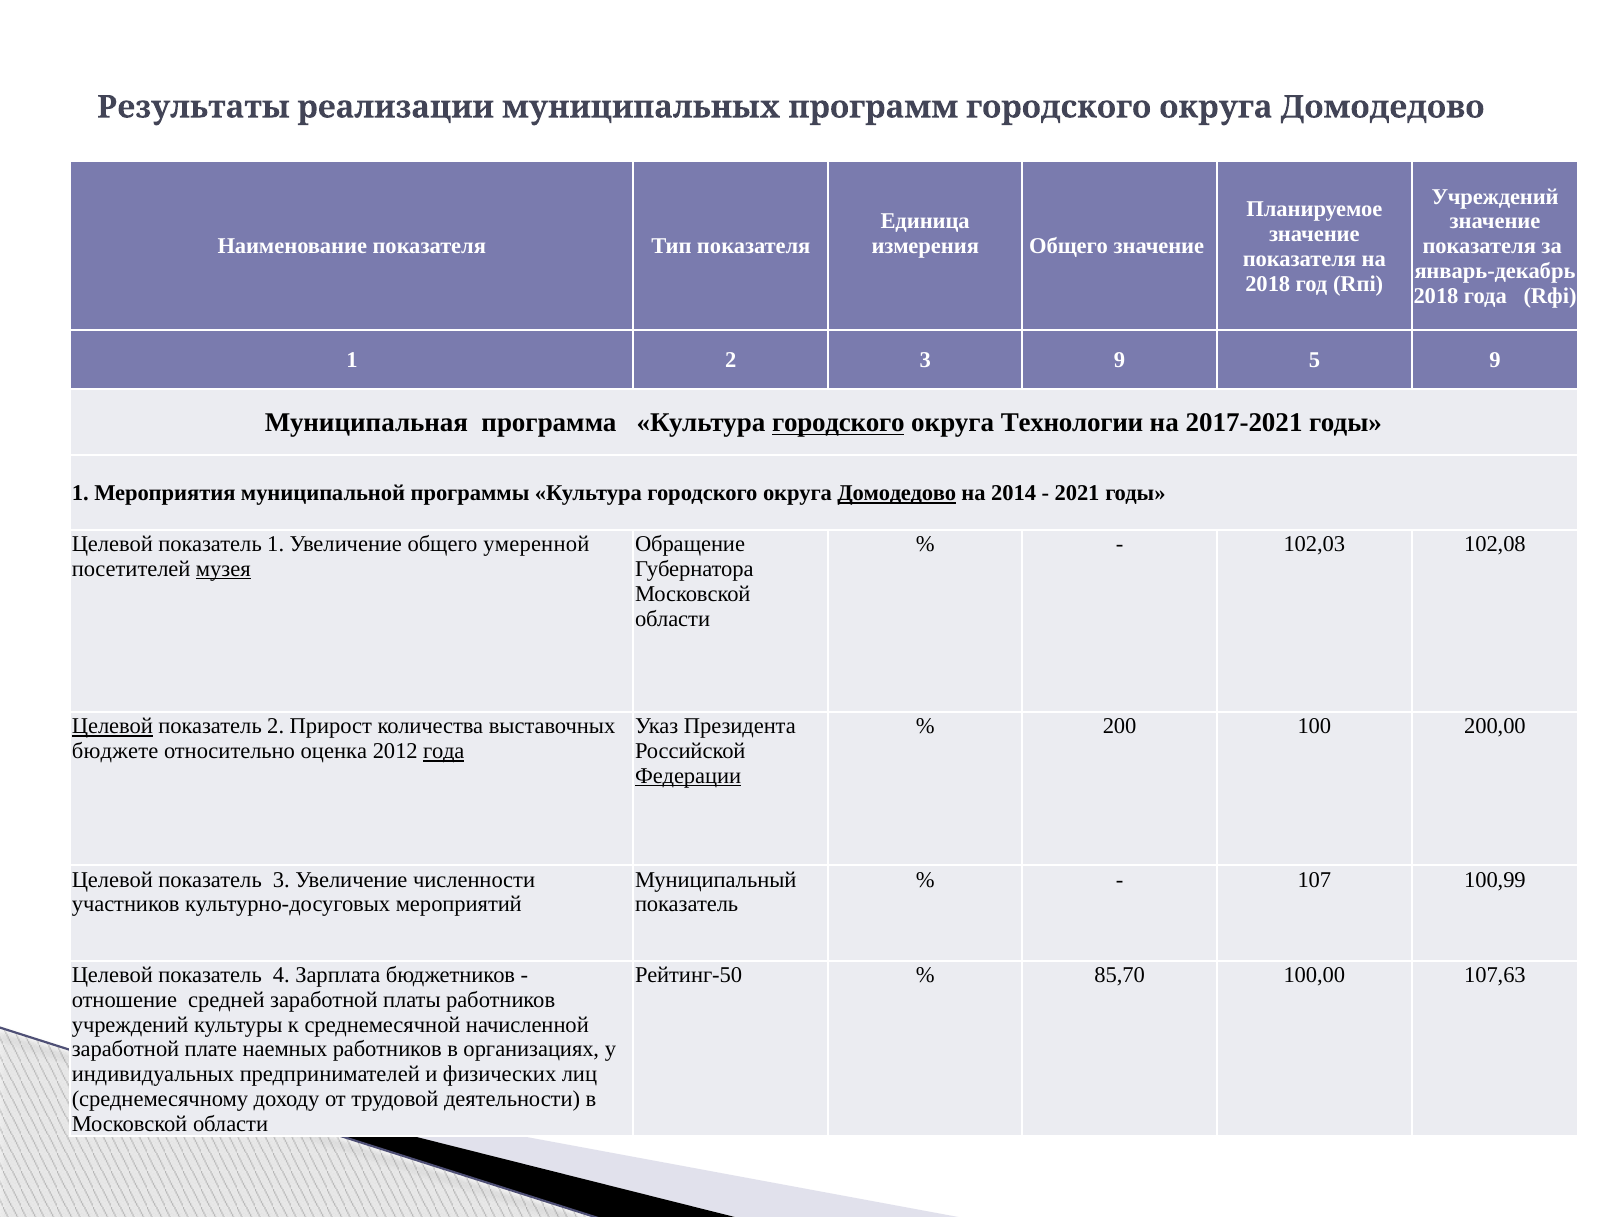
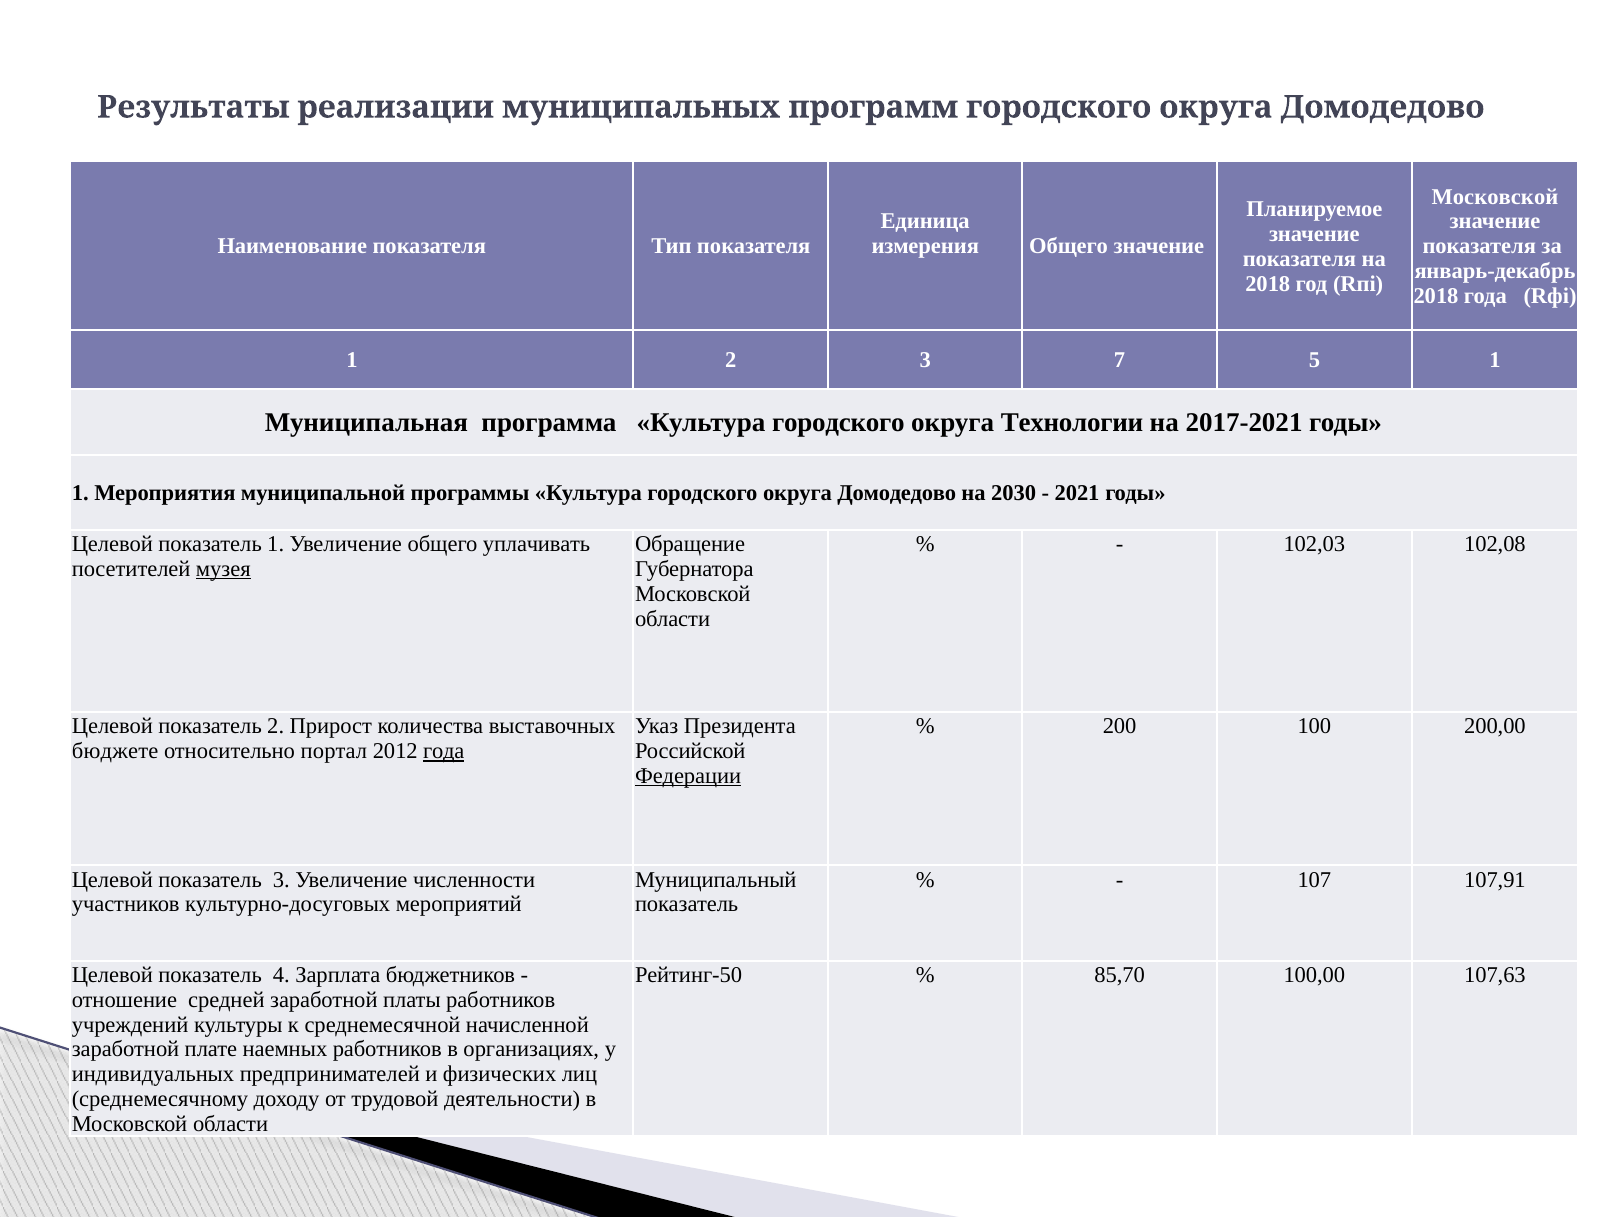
Учреждений at (1495, 197): Учреждений -> Московской
3 9: 9 -> 7
5 9: 9 -> 1
городского at (838, 423) underline: present -> none
Домодедово at (897, 494) underline: present -> none
2014: 2014 -> 2030
умеренной: умеренной -> уплачивать
Целевой at (112, 726) underline: present -> none
оценка: оценка -> портал
100,99: 100,99 -> 107,91
